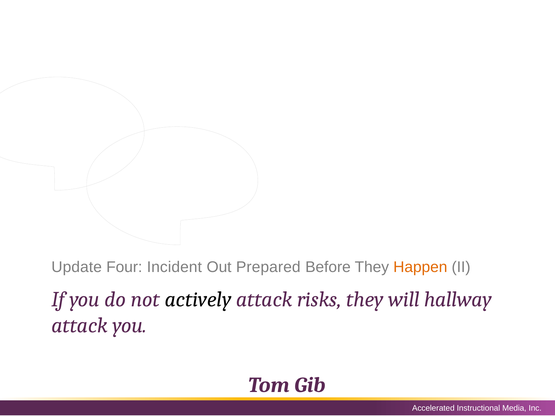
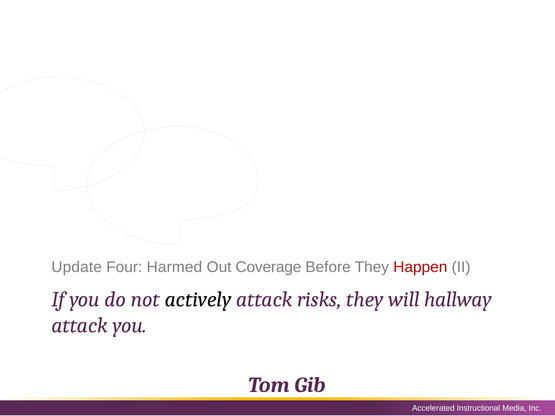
Incident: Incident -> Harmed
Prepared: Prepared -> Coverage
Happen colour: orange -> red
